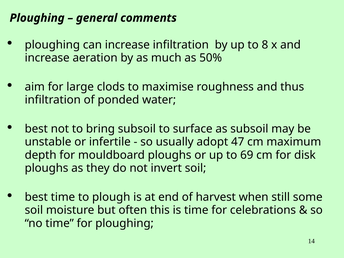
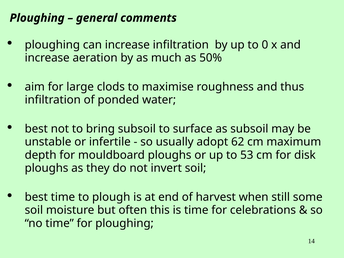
8: 8 -> 0
47: 47 -> 62
69: 69 -> 53
